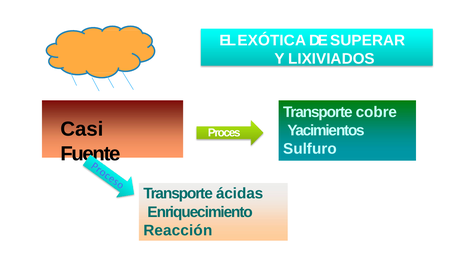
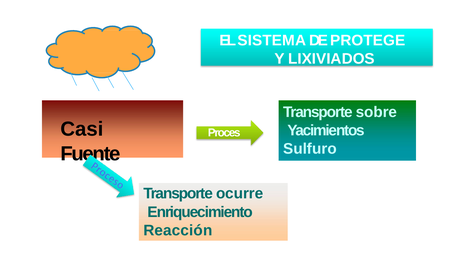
EXÓTICA: EXÓTICA -> SISTEMA
SUPERAR: SUPERAR -> PROTEGE
cobre: cobre -> sobre
ácidas: ácidas -> ocurre
